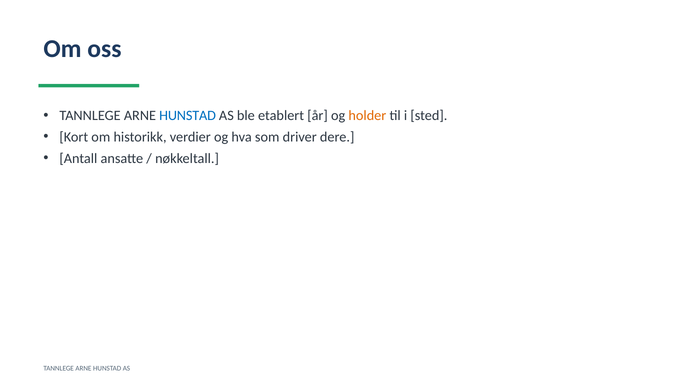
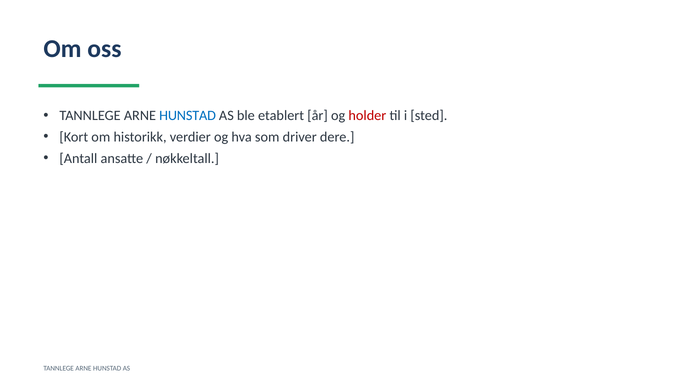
holder colour: orange -> red
